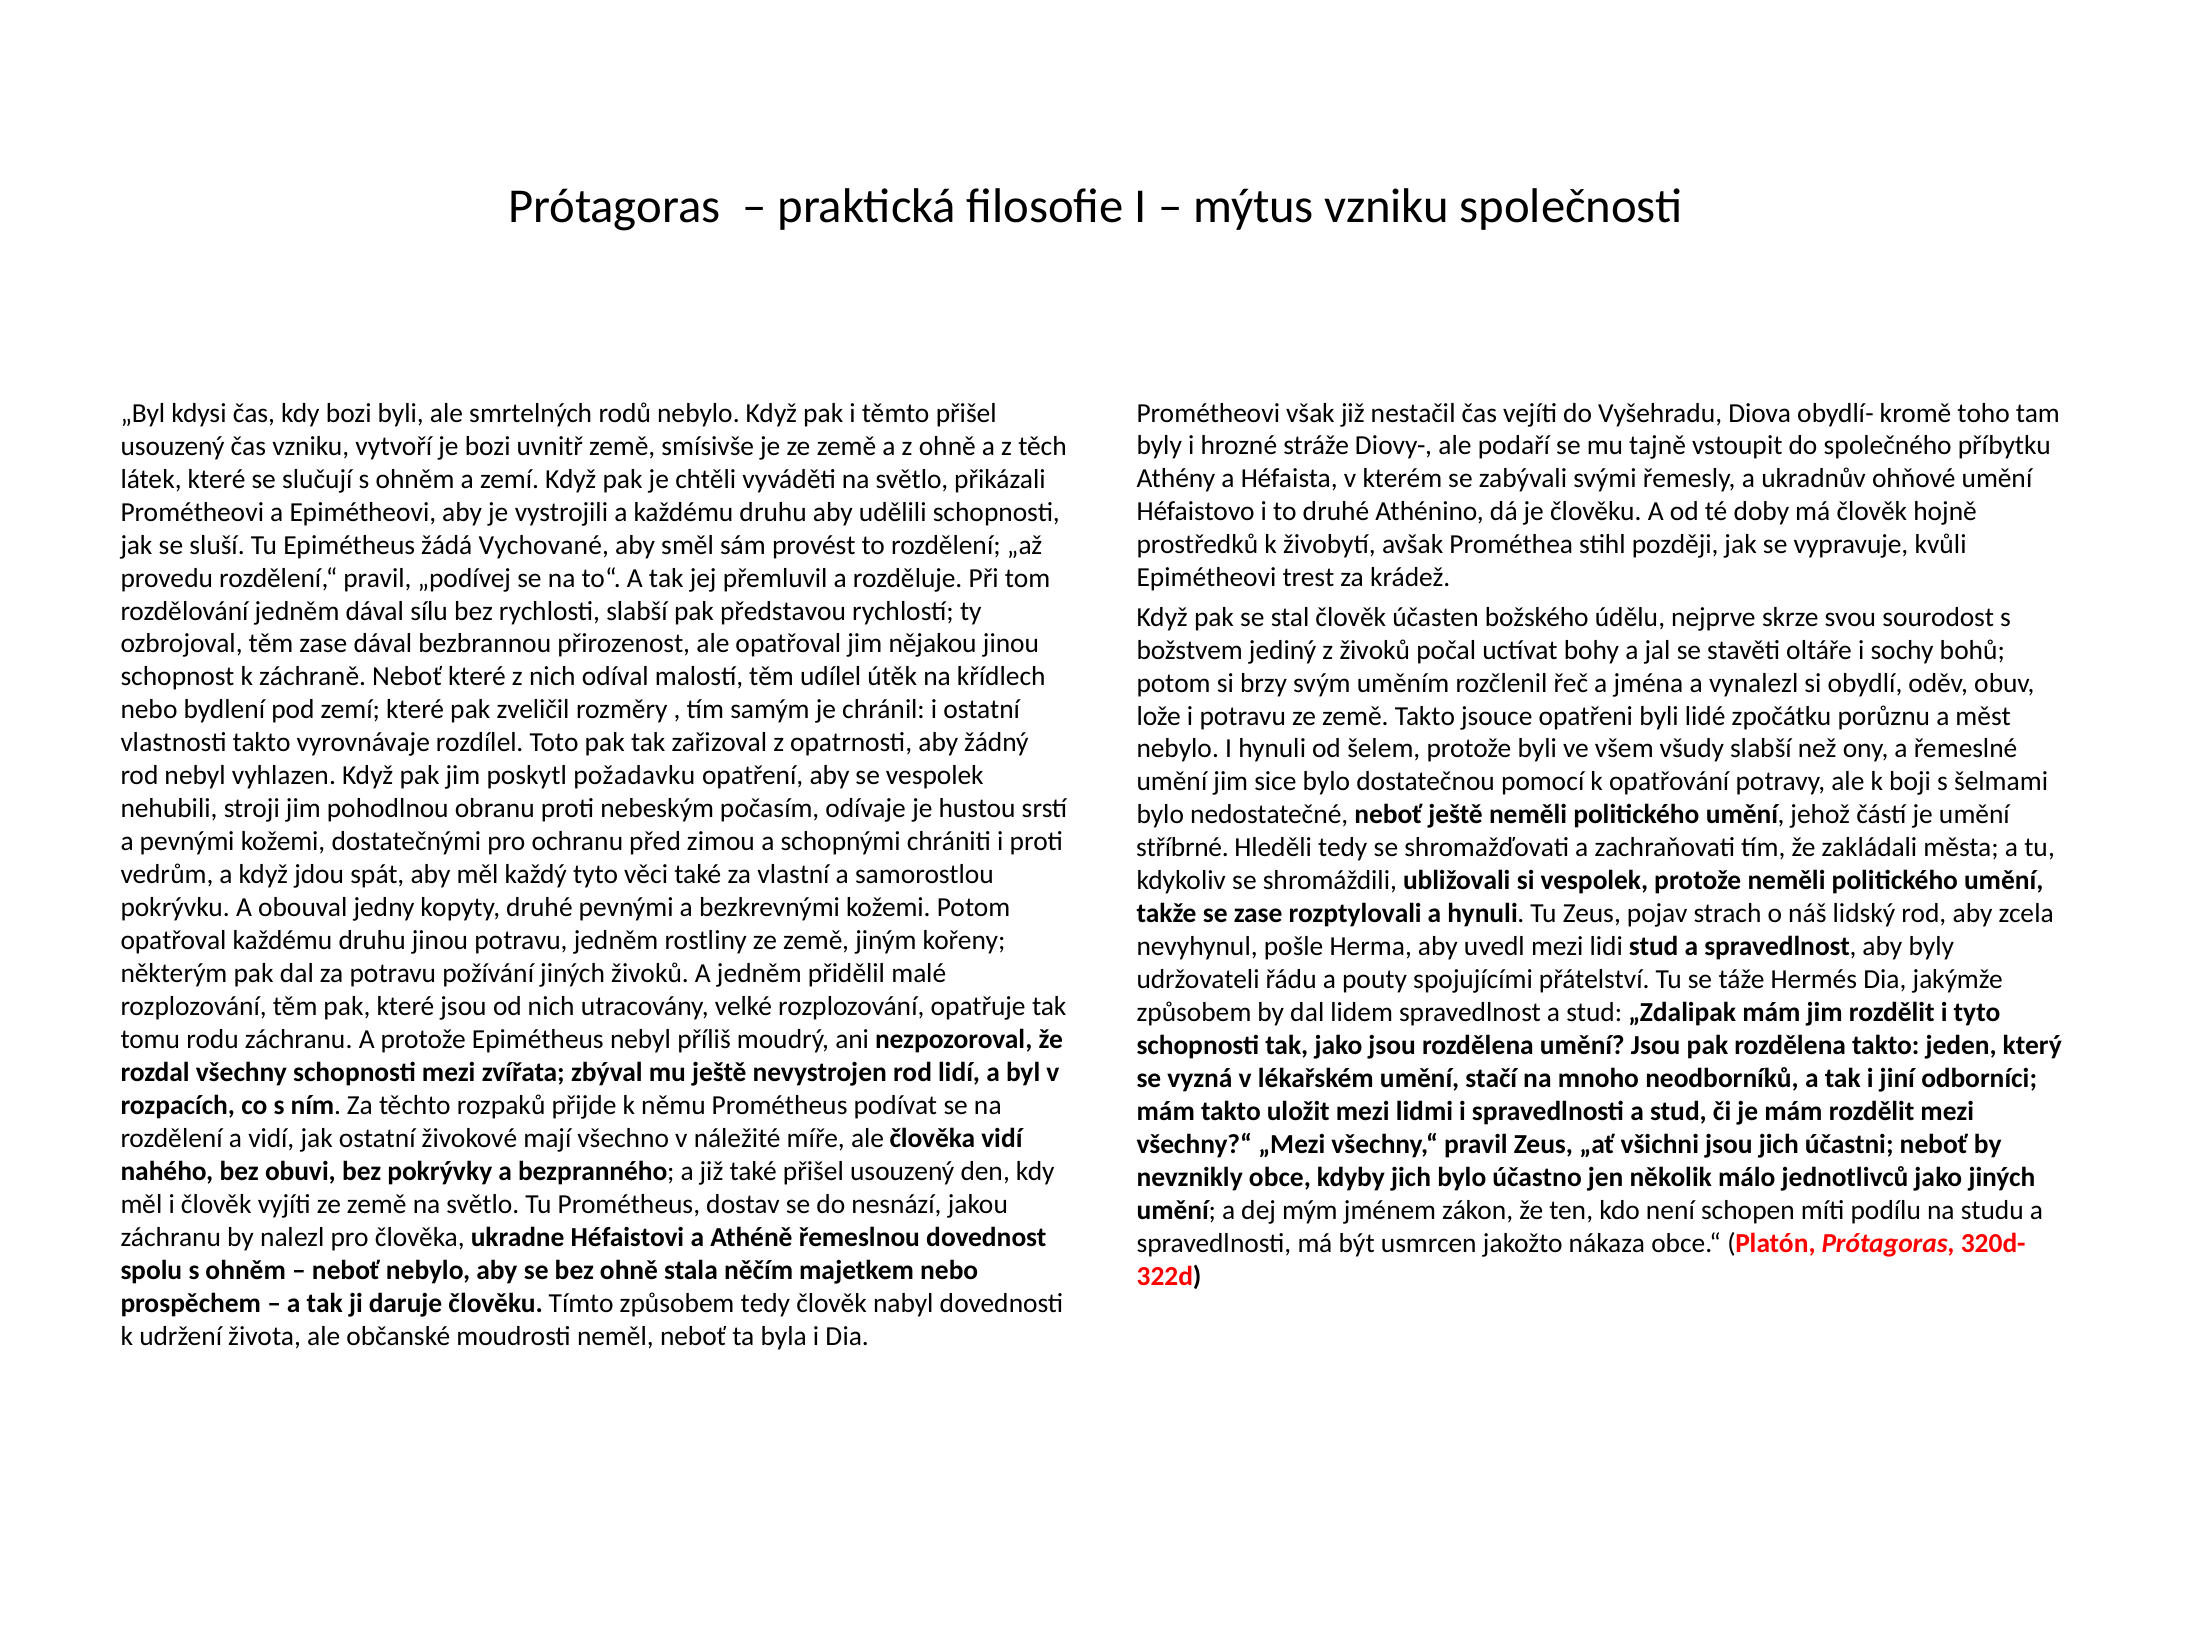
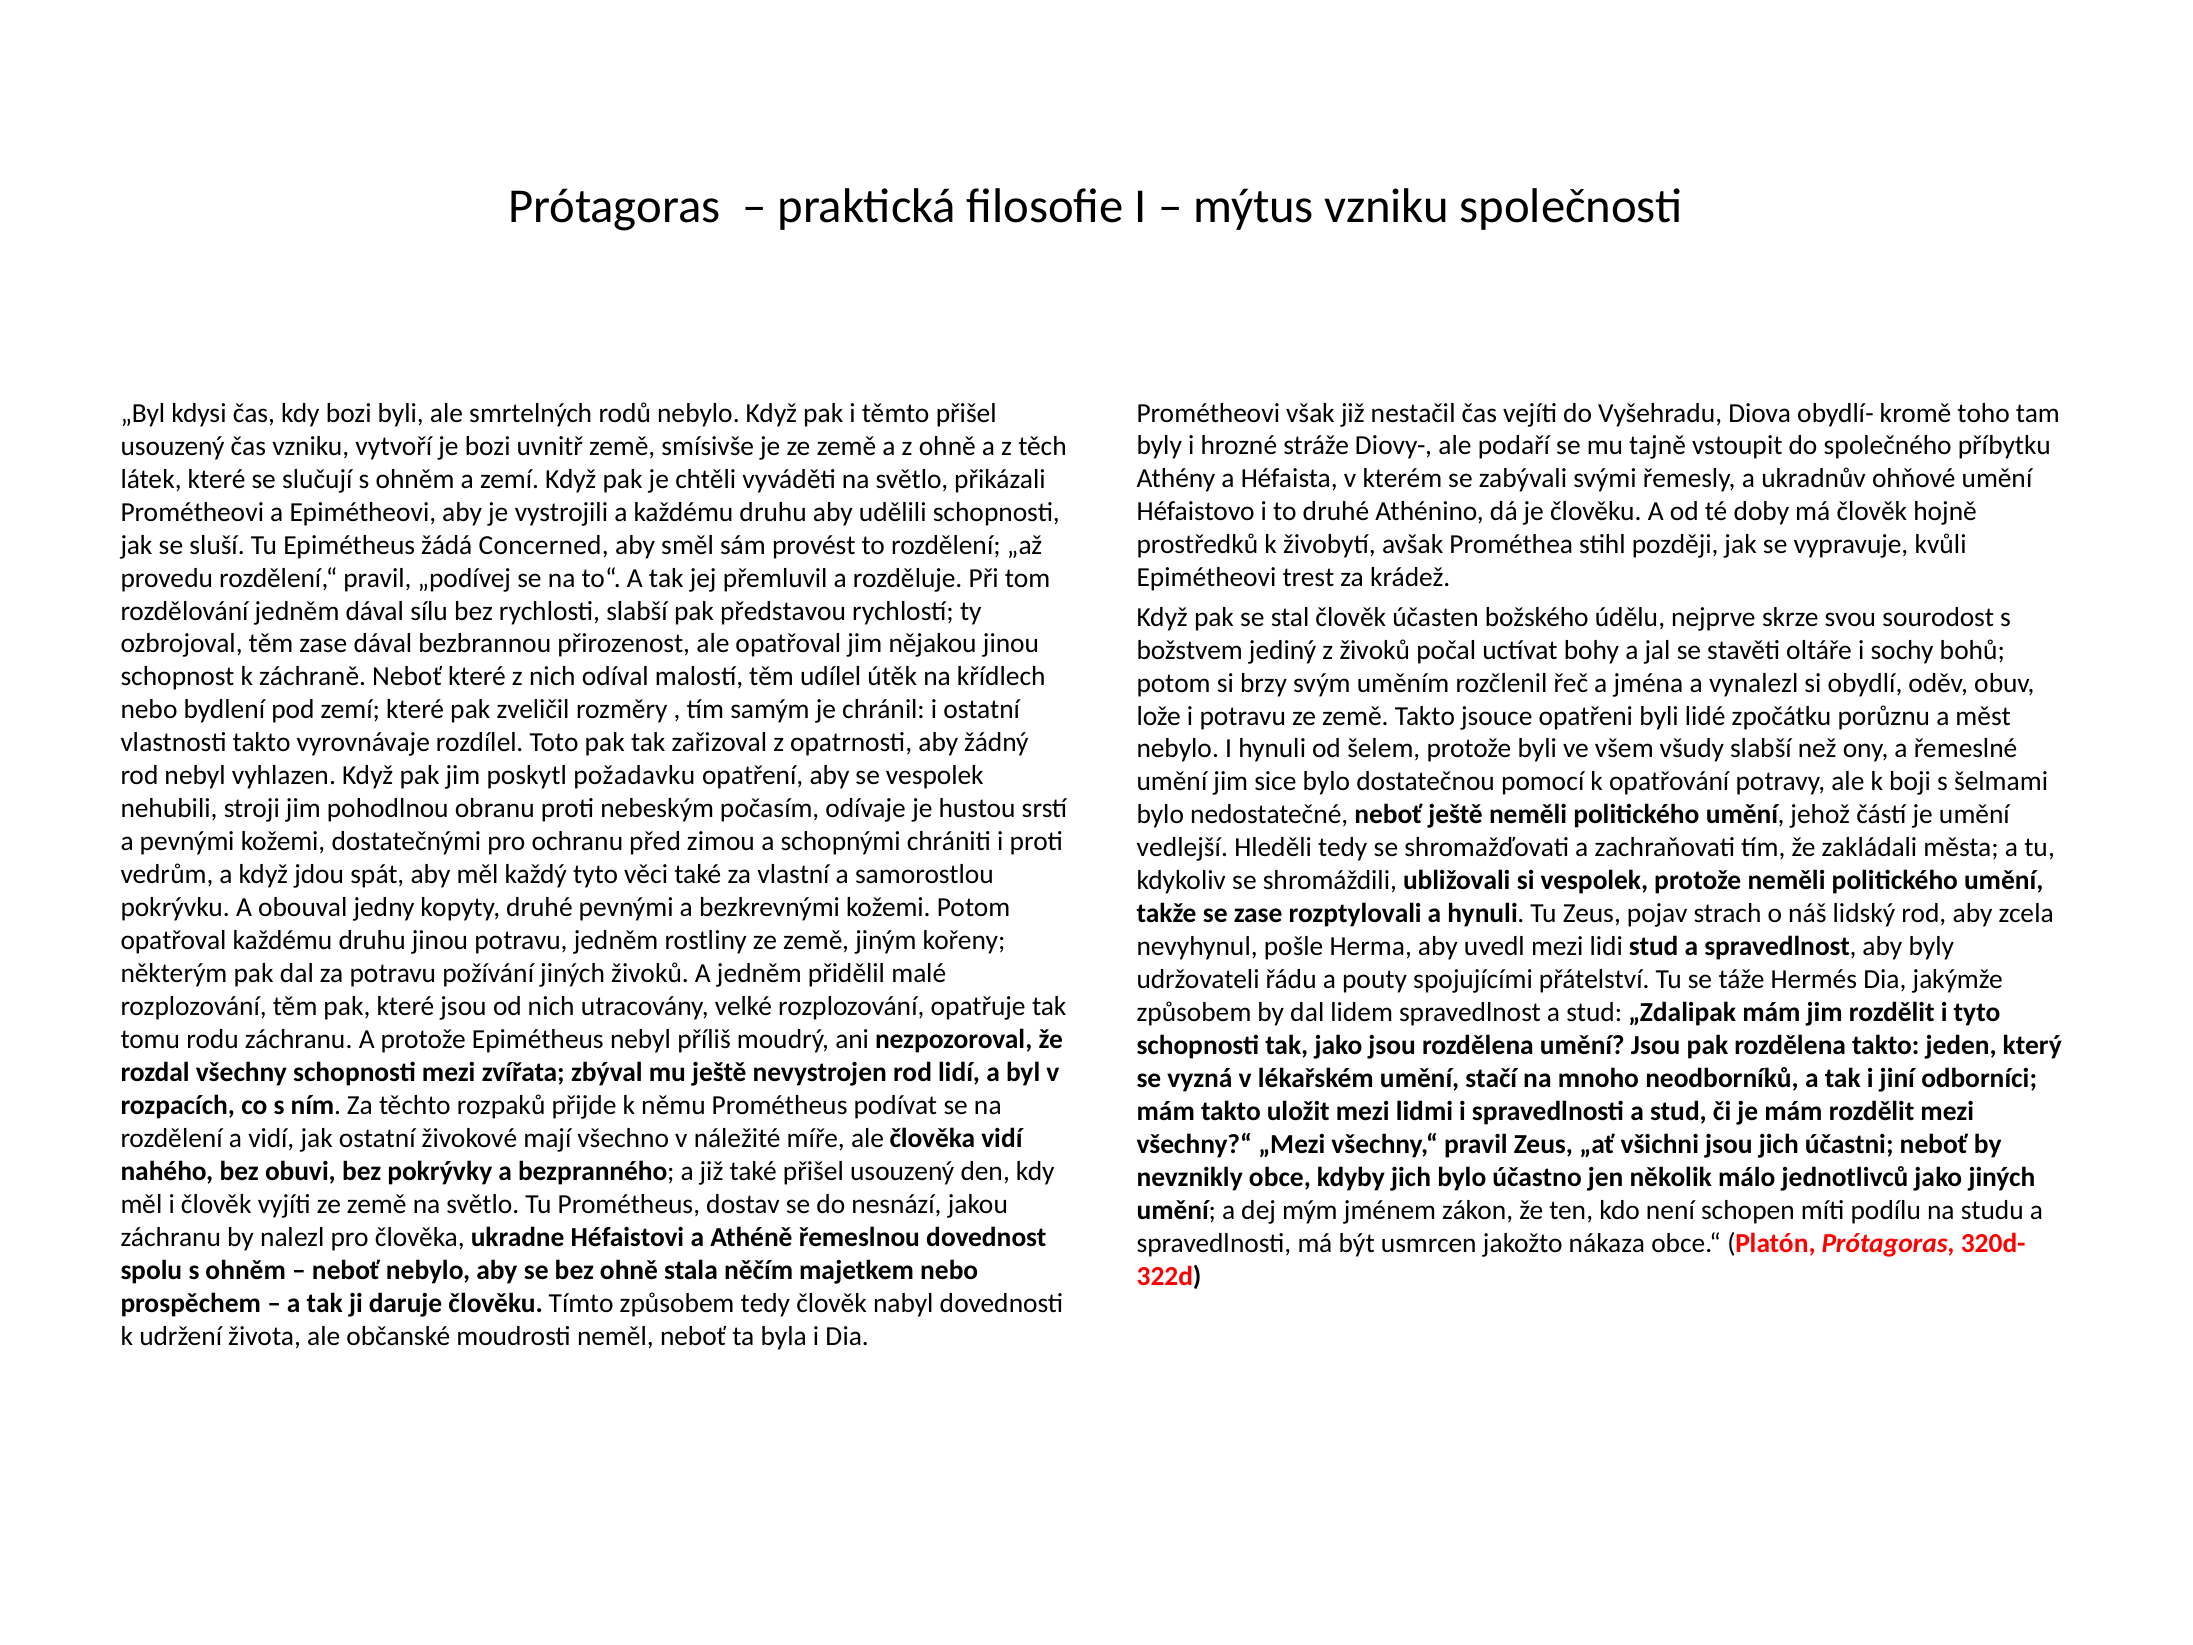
Vychované: Vychované -> Concerned
stříbrné: stříbrné -> vedlejší
